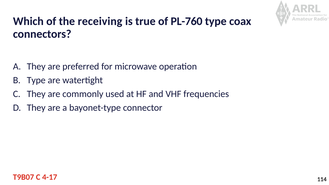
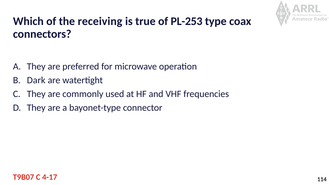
PL-760: PL-760 -> PL-253
Type at (36, 80): Type -> Dark
